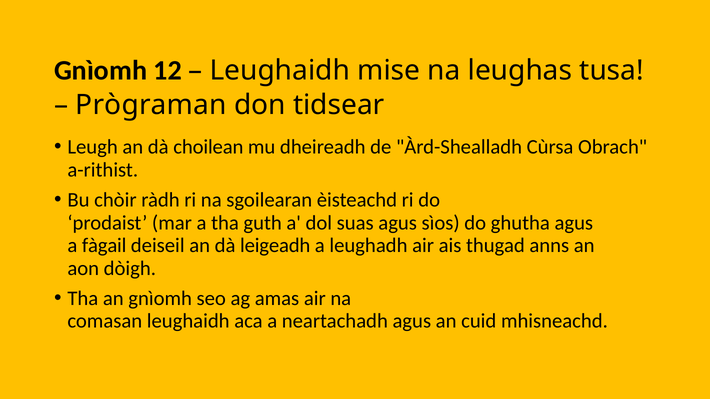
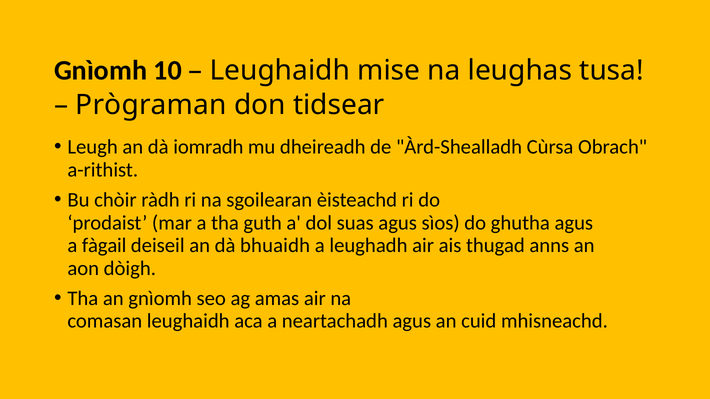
12: 12 -> 10
choilean: choilean -> iomradh
leigeadh: leigeadh -> bhuaidh
